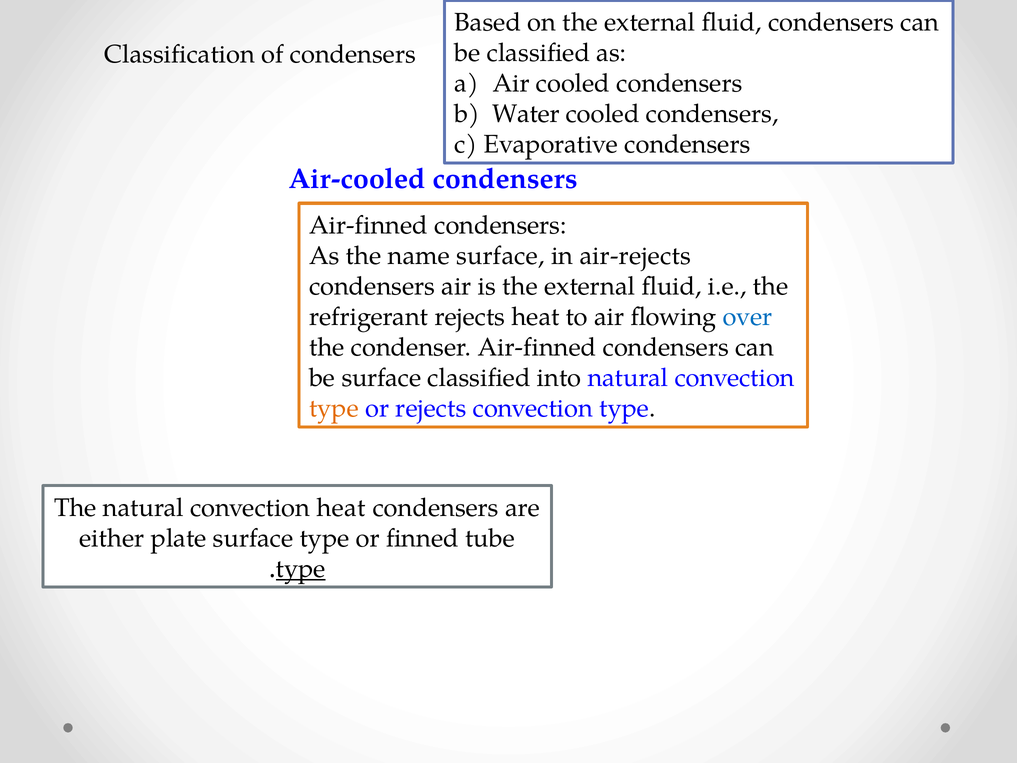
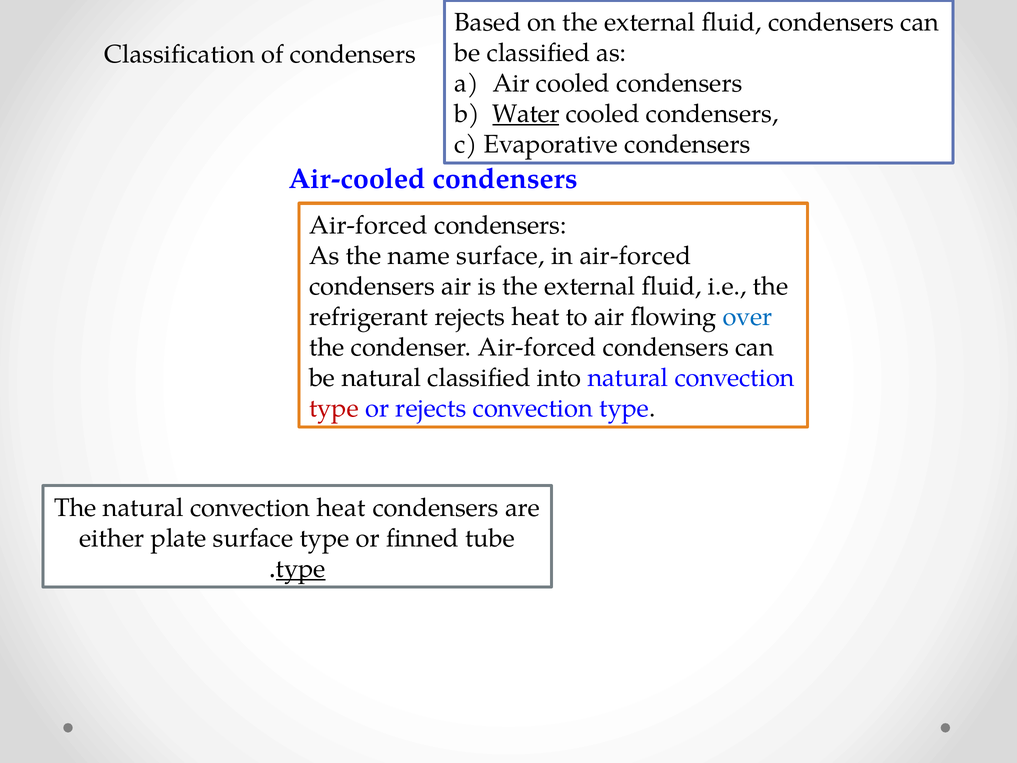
Water underline: none -> present
Air-finned at (368, 225): Air-finned -> Air-forced
in air-rejects: air-rejects -> air-forced
condenser Air-finned: Air-finned -> Air-forced
be surface: surface -> natural
type at (334, 408) colour: orange -> red
